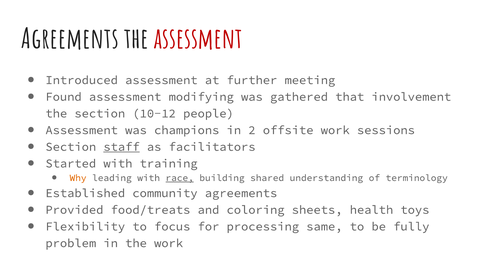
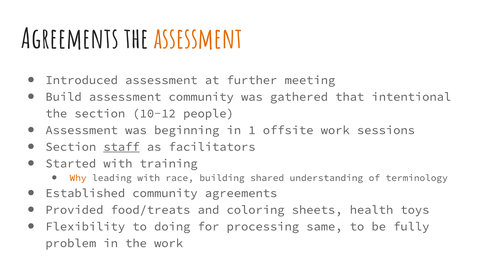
assessment at (198, 39) colour: red -> orange
Found: Found -> Build
assessment modifying: modifying -> community
involvement: involvement -> intentional
champions: champions -> beginning
2: 2 -> 1
race underline: present -> none
focus: focus -> doing
